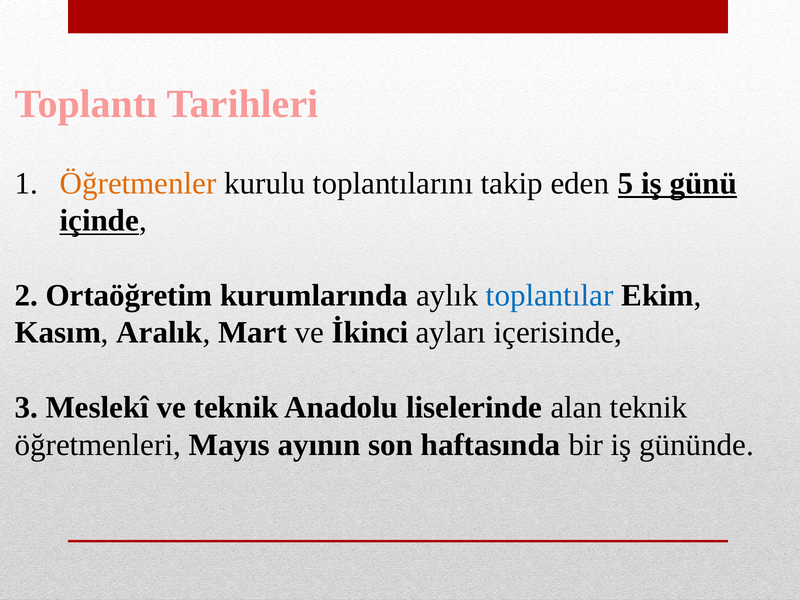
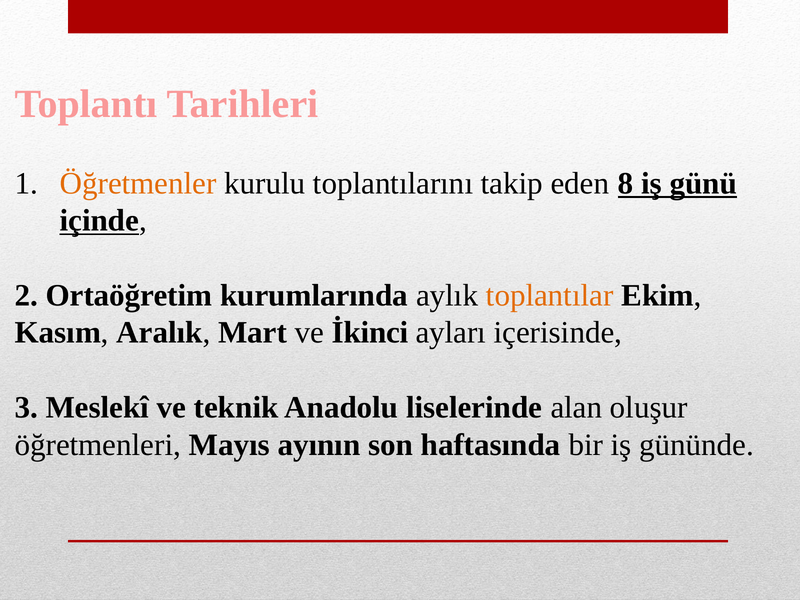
5: 5 -> 8
toplantılar colour: blue -> orange
alan teknik: teknik -> oluşur
